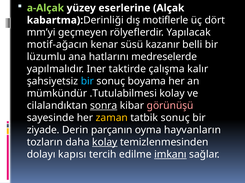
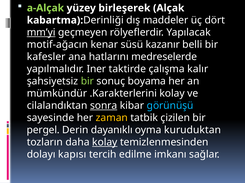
eserlerine: eserlerine -> birleşerek
motiflerle: motiflerle -> maddeler
mm’yi underline: none -> present
lüzumlu: lüzumlu -> kafesler
bir at (87, 82) colour: light blue -> light green
.Tutulabilmesi: .Tutulabilmesi -> .Karakterlerini
görünüşü colour: pink -> light blue
tatbik sonuç: sonuç -> çizilen
ziyade: ziyade -> pergel
parçanın: parçanın -> dayanıklı
hayvanların: hayvanların -> kuruduktan
imkanı underline: present -> none
